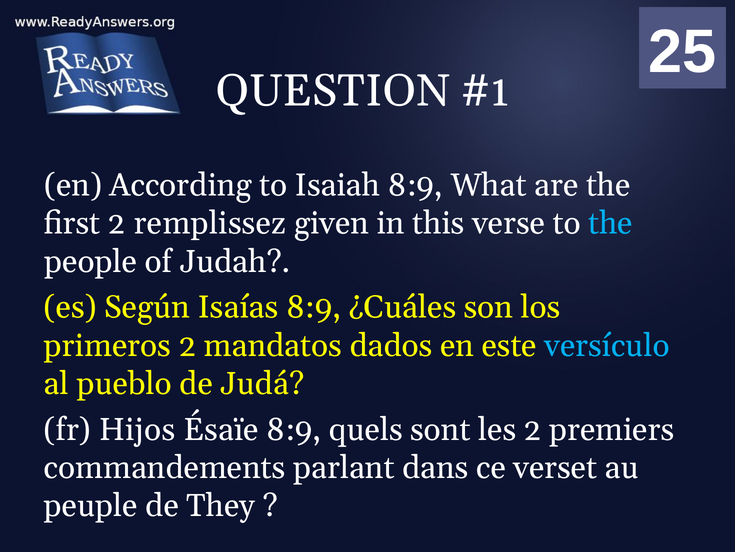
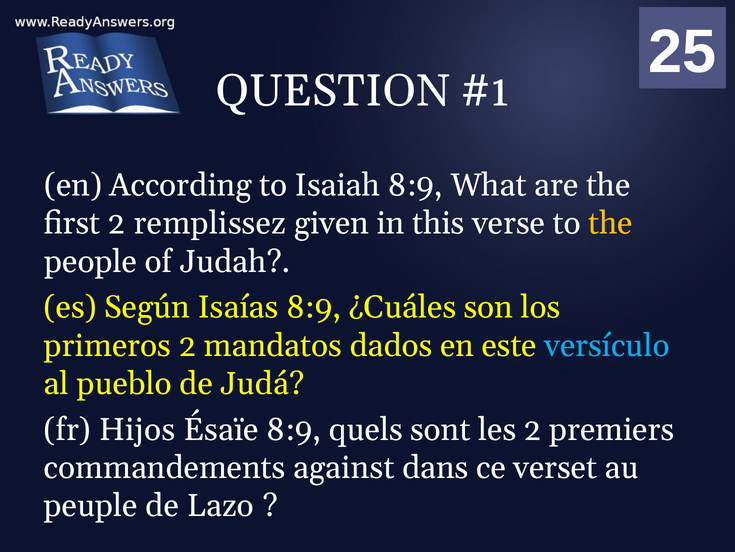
the at (610, 223) colour: light blue -> yellow
parlant: parlant -> against
They: They -> Lazo
